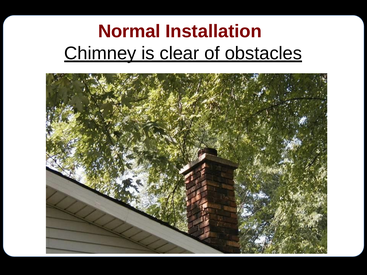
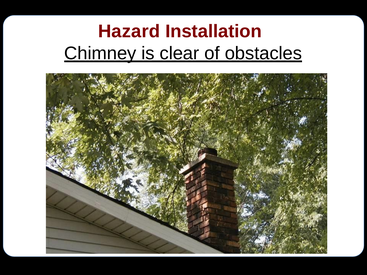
Normal: Normal -> Hazard
